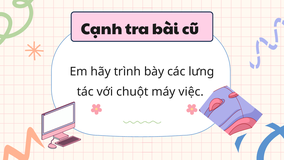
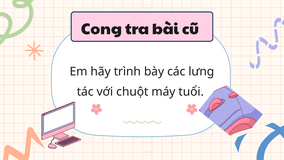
Cạnh: Cạnh -> Cong
việc: việc -> tuổi
